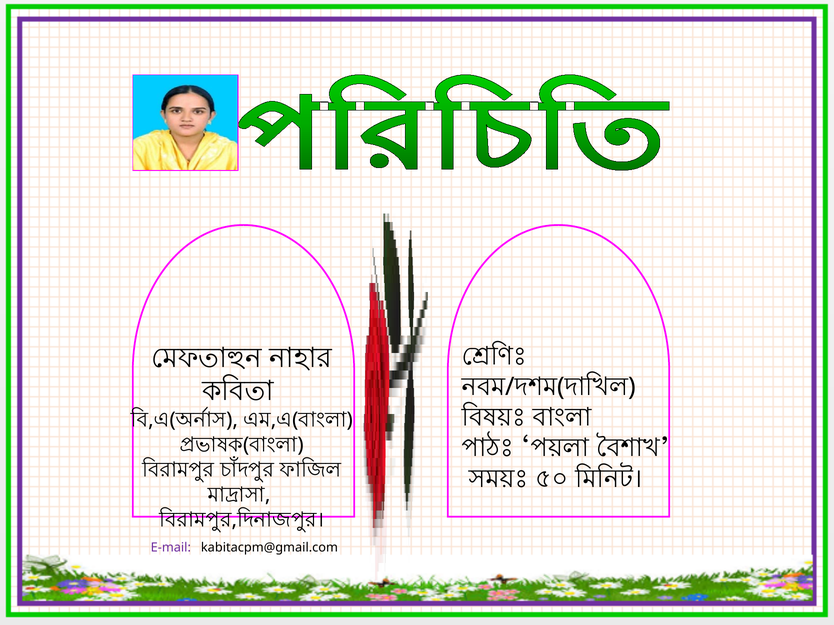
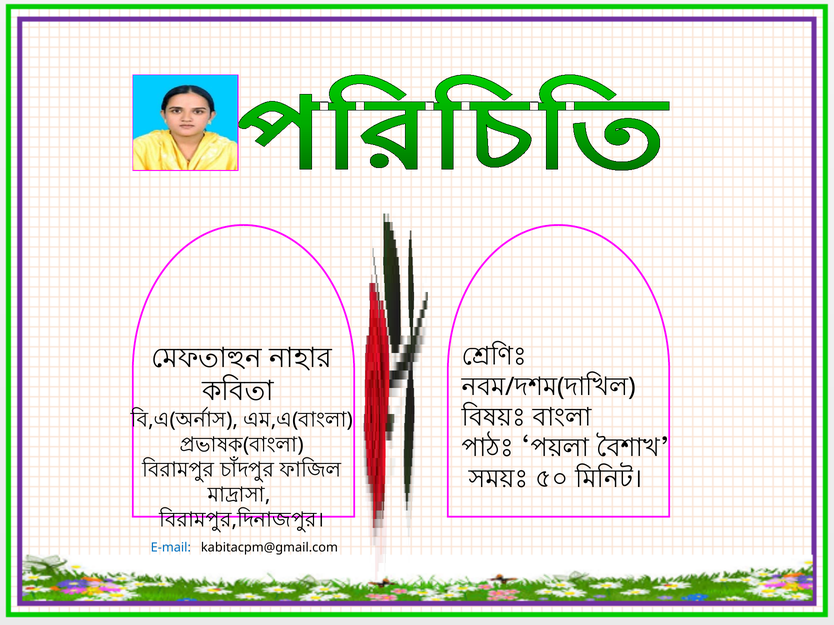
E-mail colour: purple -> blue
